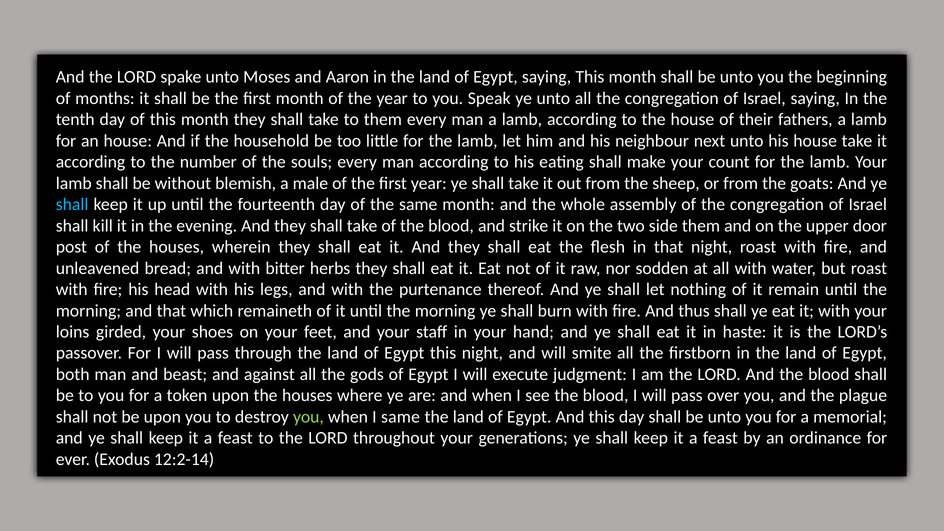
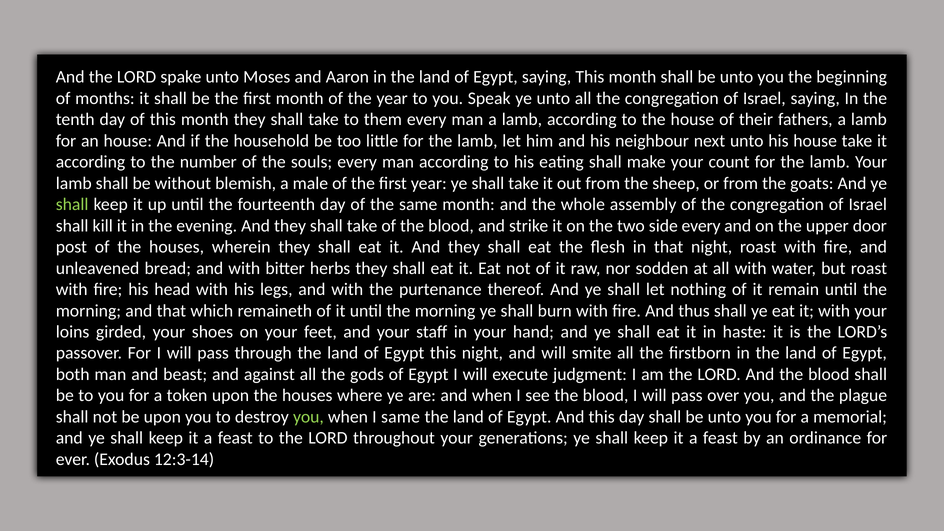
shall at (72, 204) colour: light blue -> light green
side them: them -> every
12:2-14: 12:2-14 -> 12:3-14
